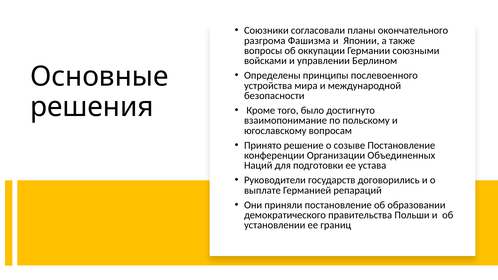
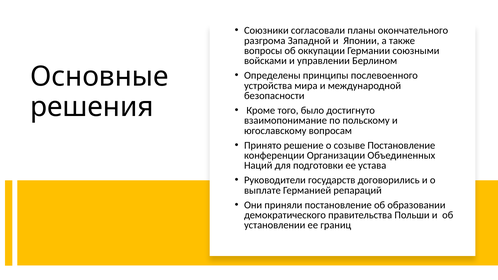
Фашизма: Фашизма -> Западной
